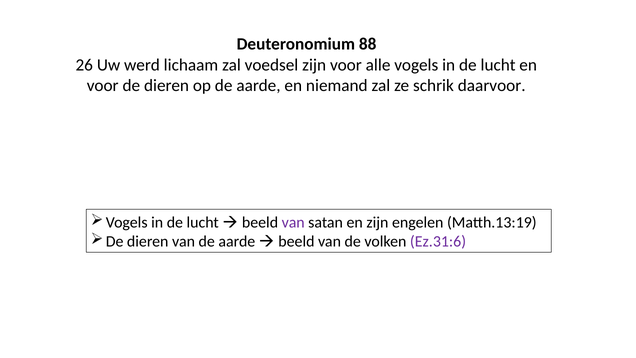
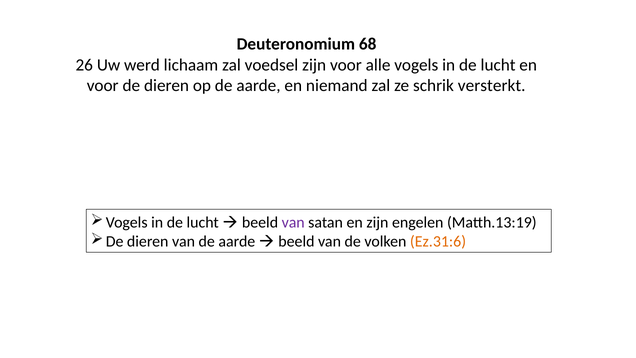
88: 88 -> 68
daarvoor: daarvoor -> versterkt
Ez.31:6 colour: purple -> orange
